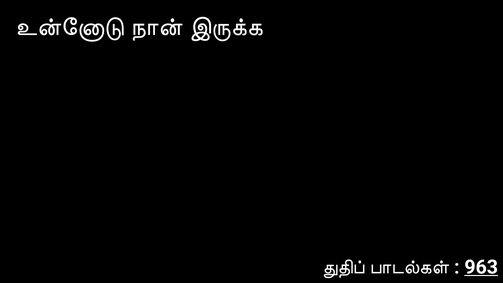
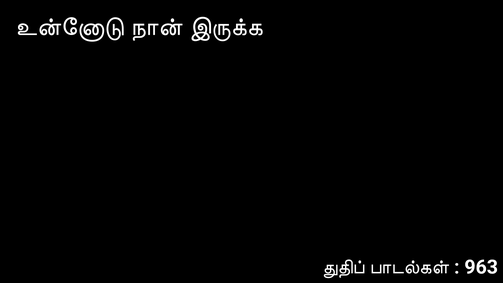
963 underline: present -> none
